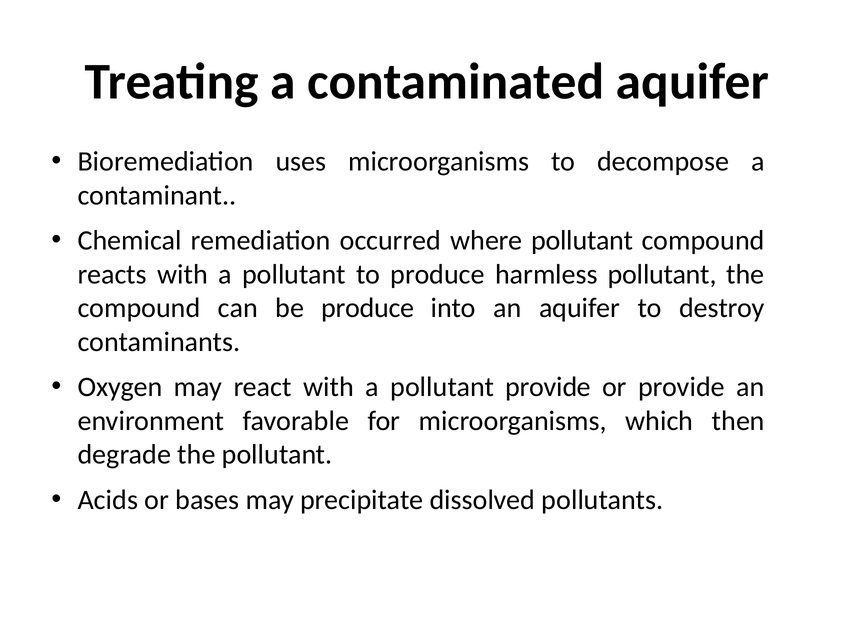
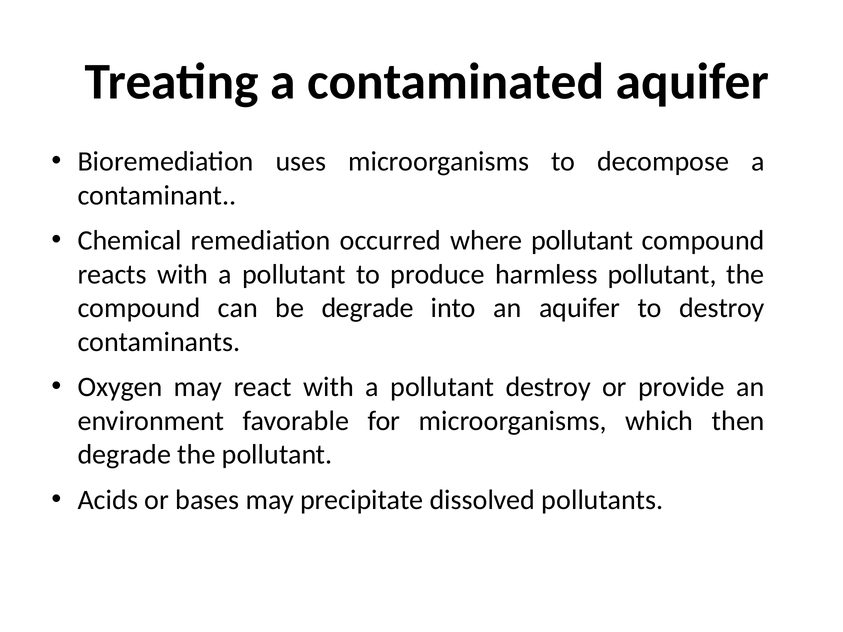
be produce: produce -> degrade
pollutant provide: provide -> destroy
